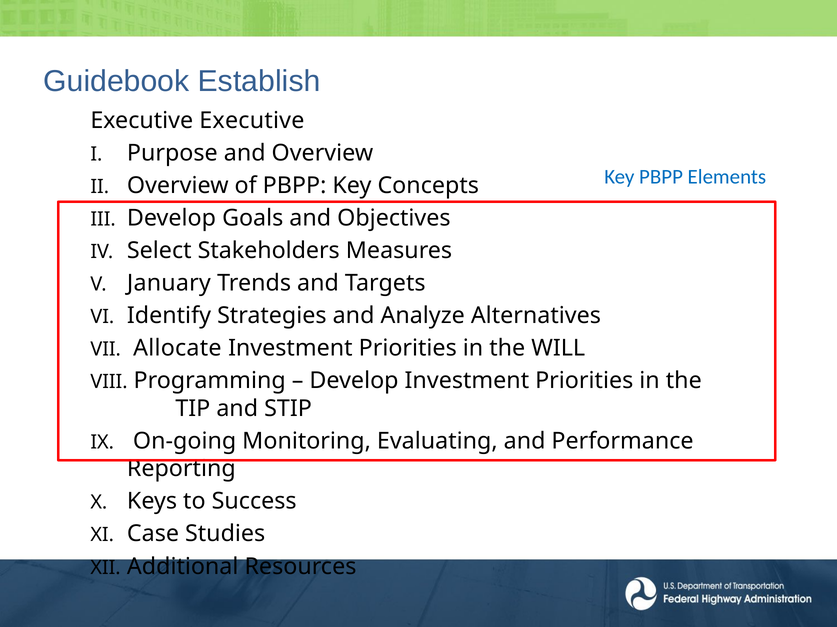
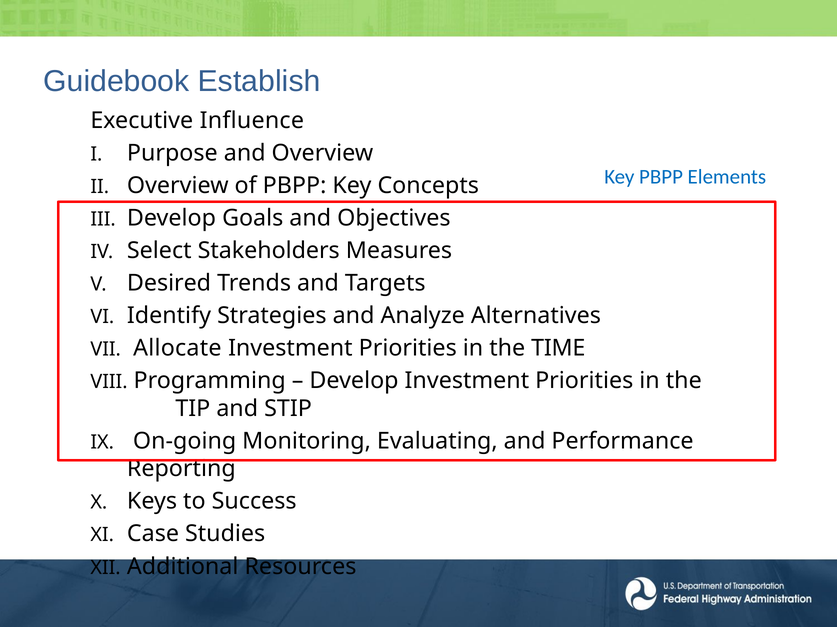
Executive Executive: Executive -> Influence
January: January -> Desired
WILL: WILL -> TIME
